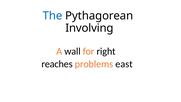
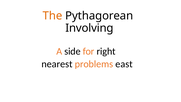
The colour: blue -> orange
wall: wall -> side
reaches: reaches -> nearest
